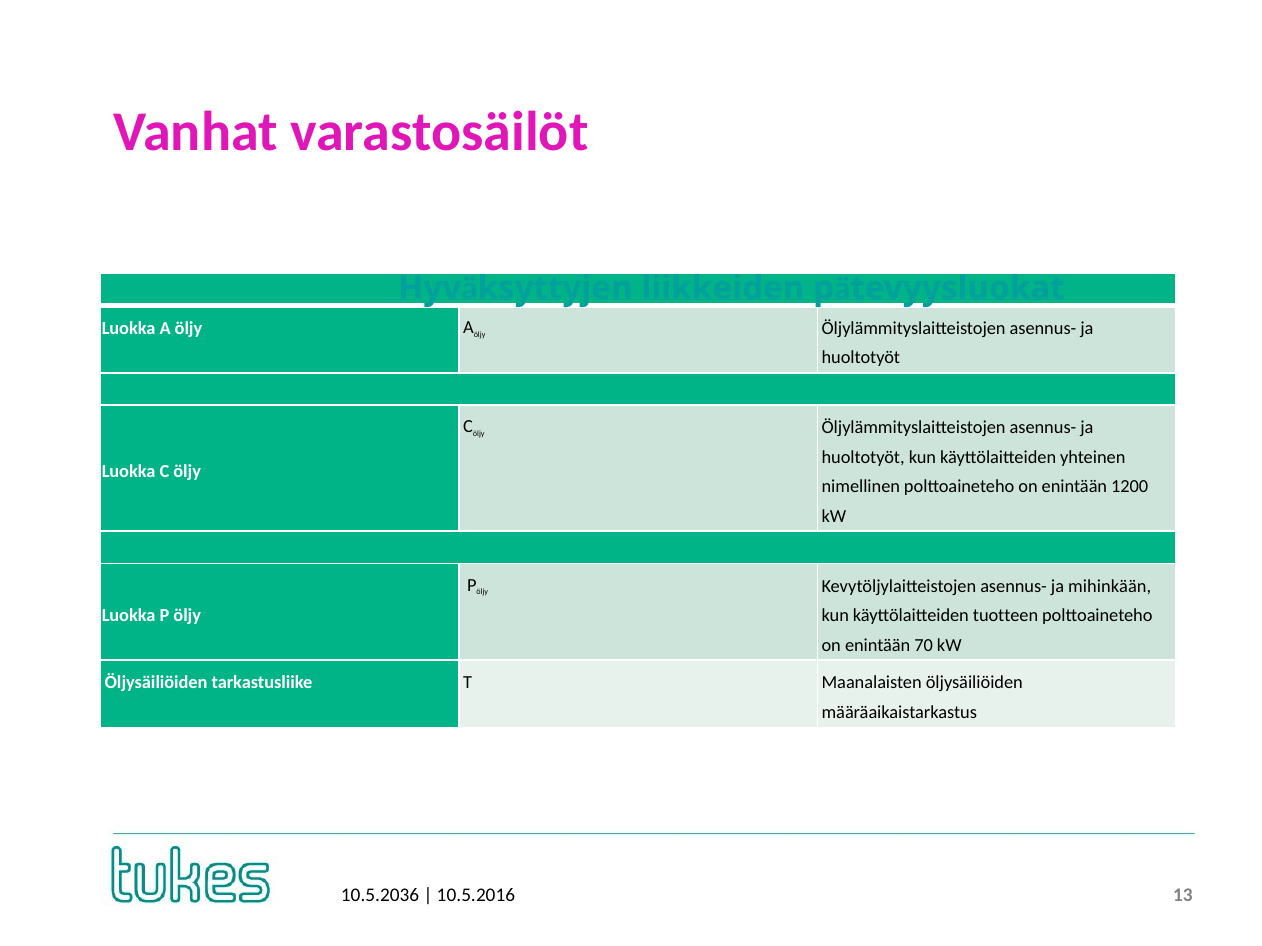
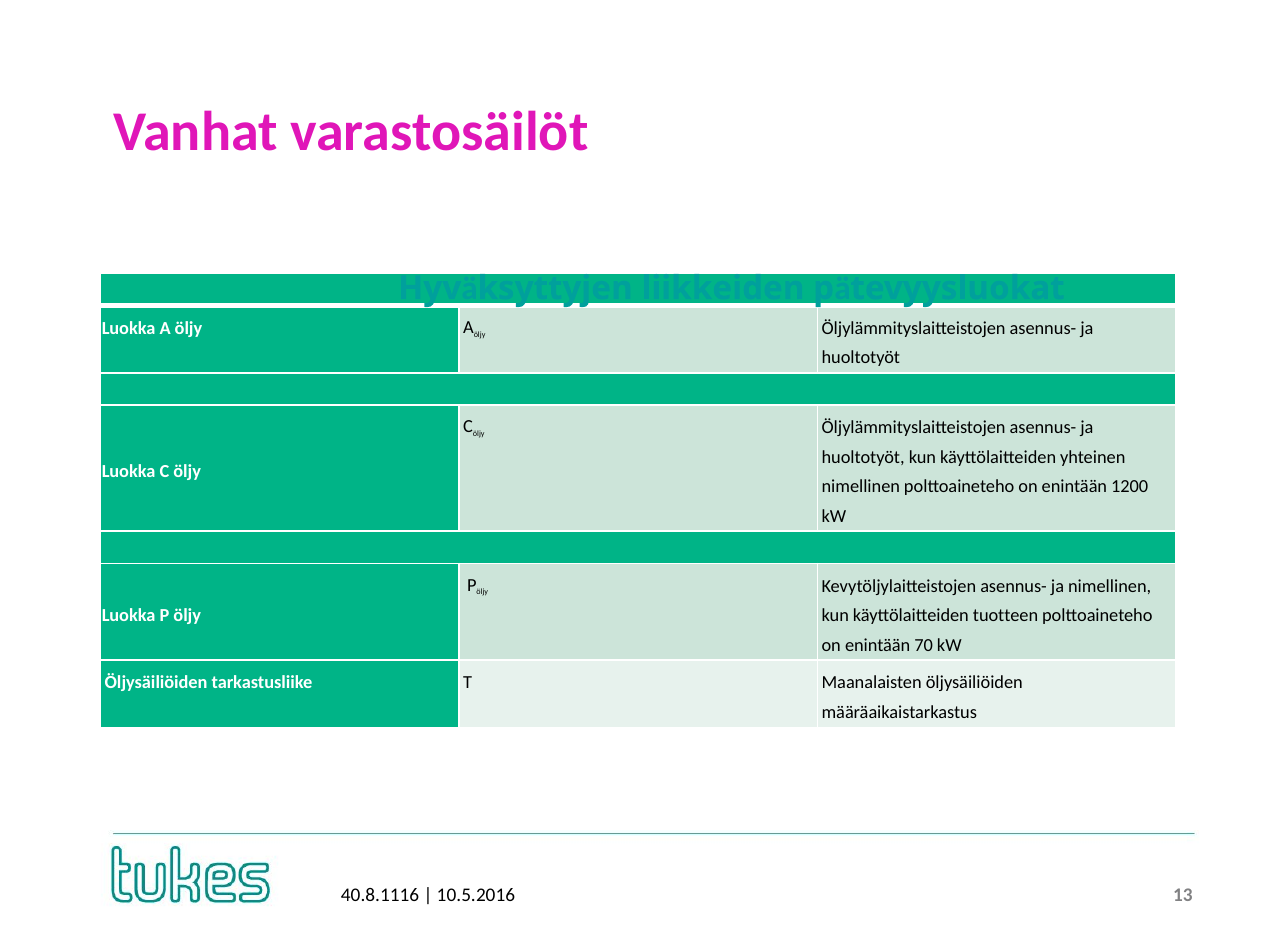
ja mihinkään: mihinkään -> nimellinen
10.5.2036: 10.5.2036 -> 40.8.1116
